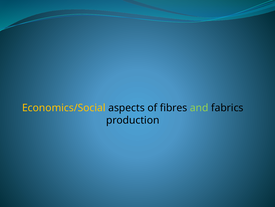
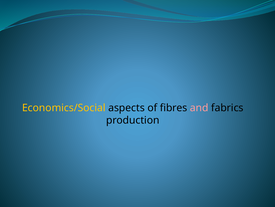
and colour: light green -> pink
